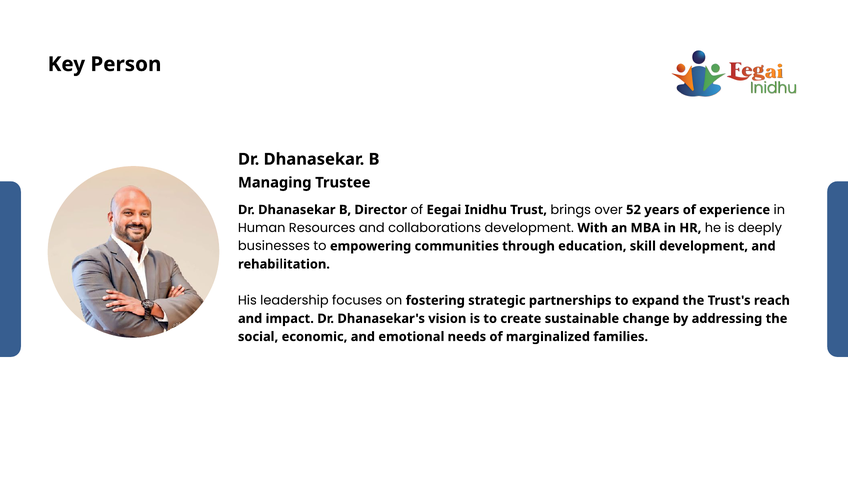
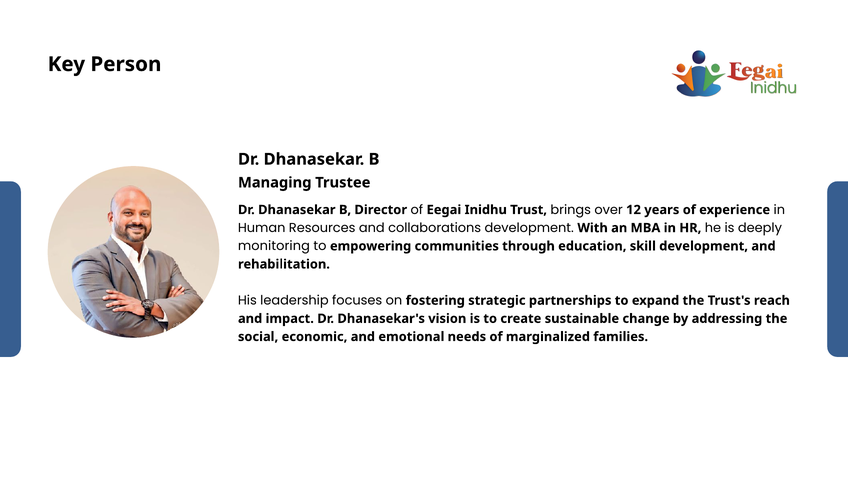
52: 52 -> 12
businesses: businesses -> monitoring
